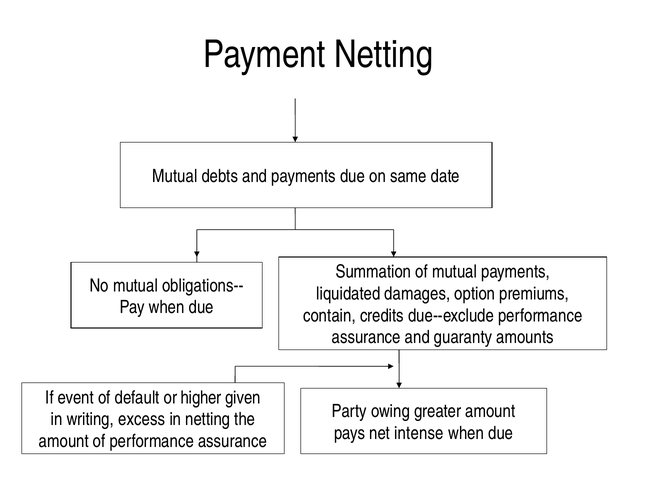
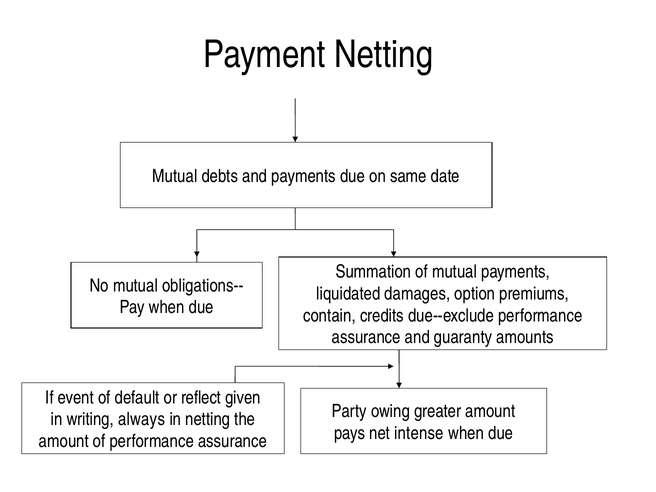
higher: higher -> reflect
excess: excess -> always
